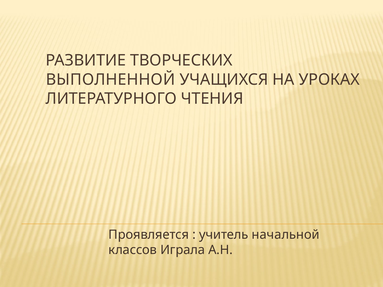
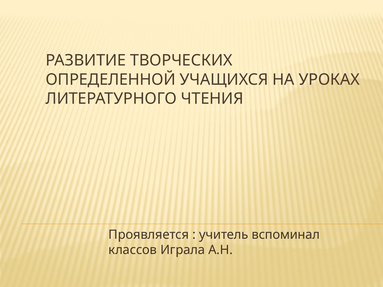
ВЫПОЛНЕННОЙ: ВЫПОЛНЕННОЙ -> ОПРЕДЕЛЕННОЙ
начальной: начальной -> вспоминал
